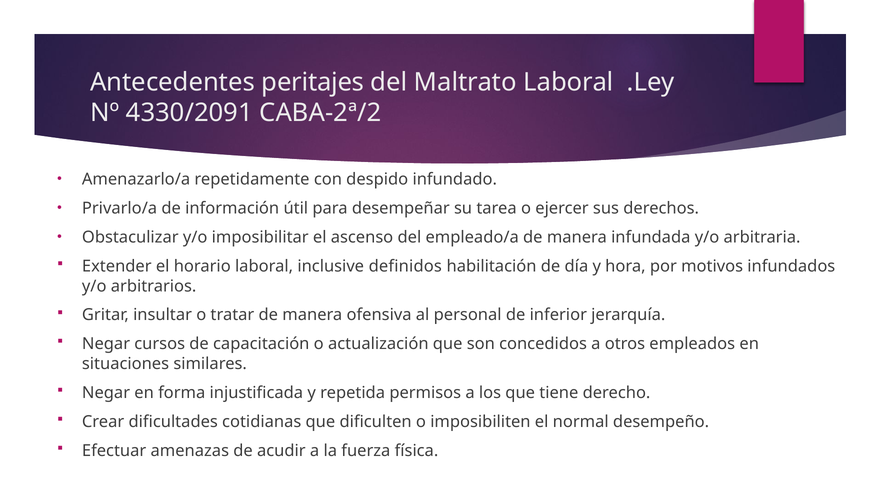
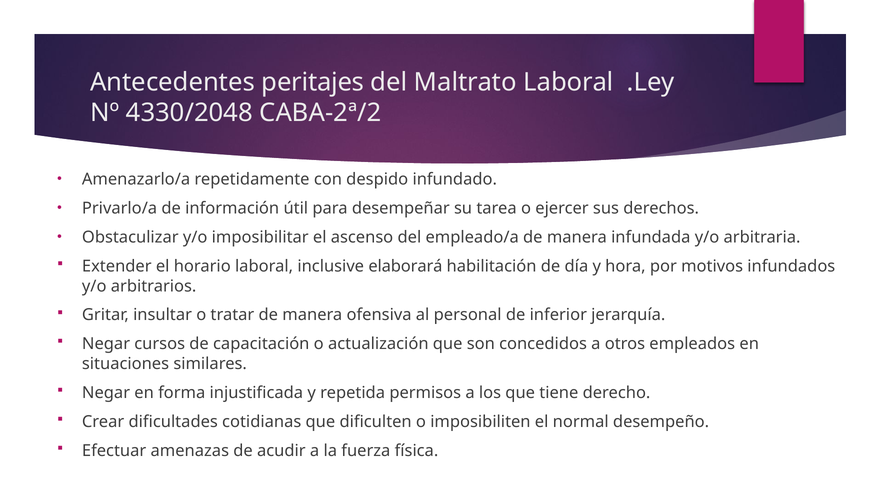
4330/2091: 4330/2091 -> 4330/2048
definidos: definidos -> elaborará
